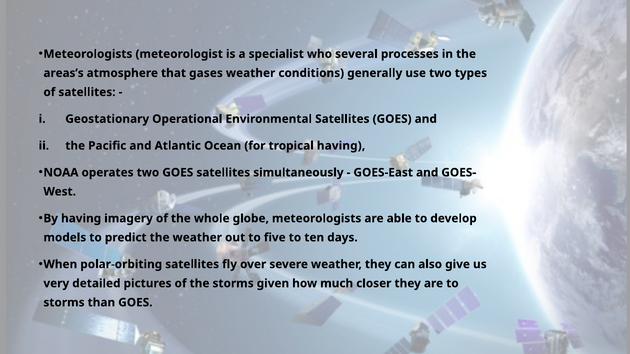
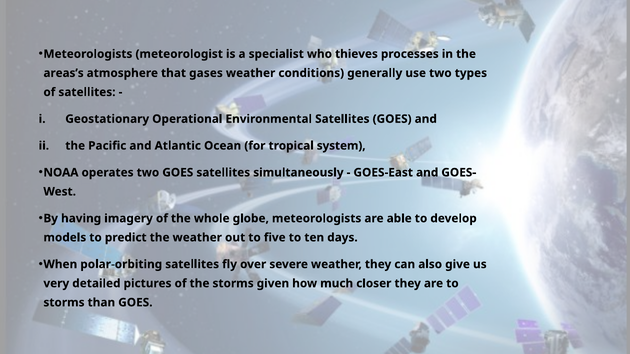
several: several -> thieves
tropical having: having -> system
